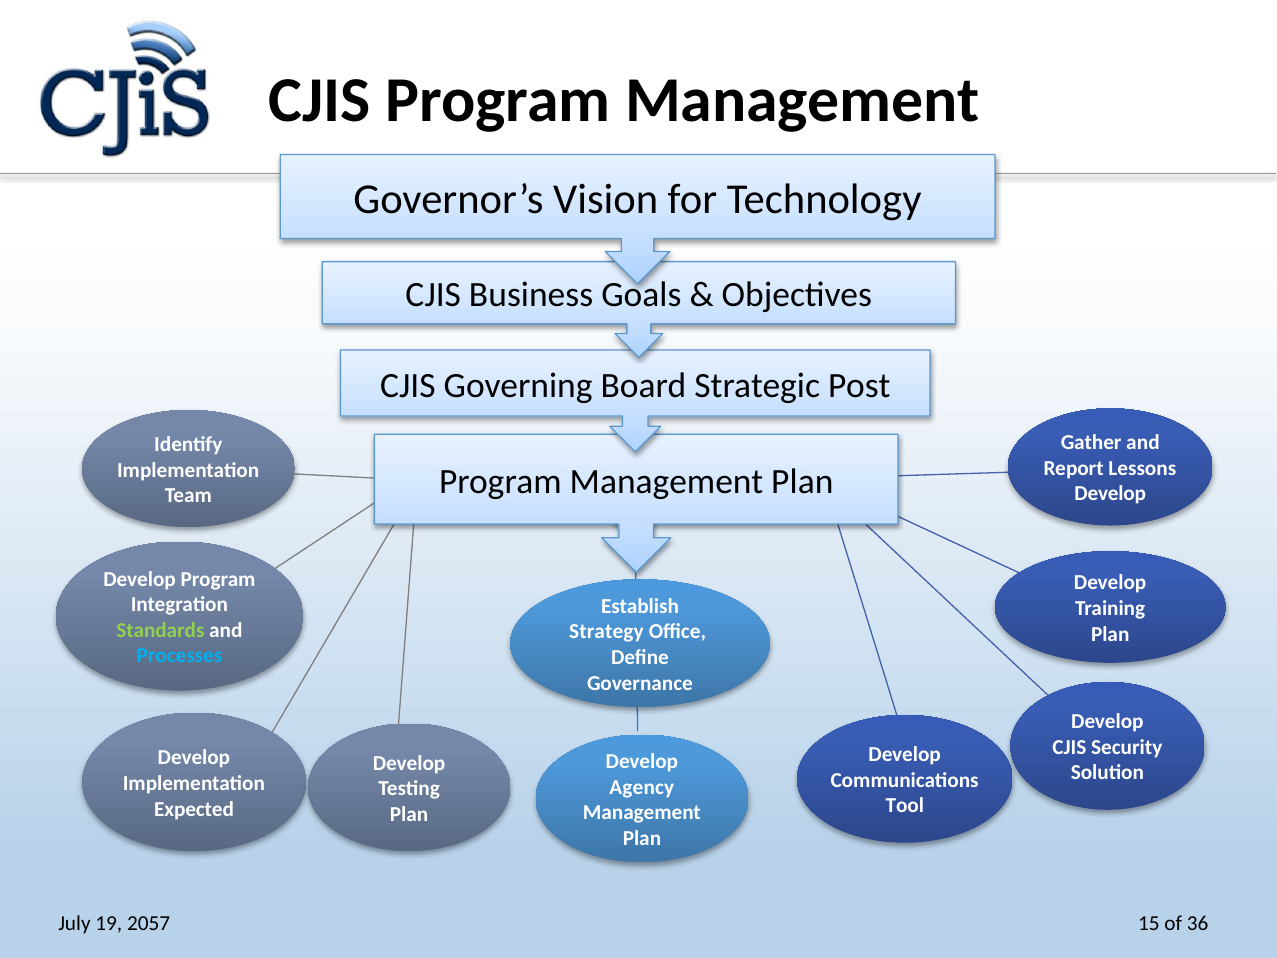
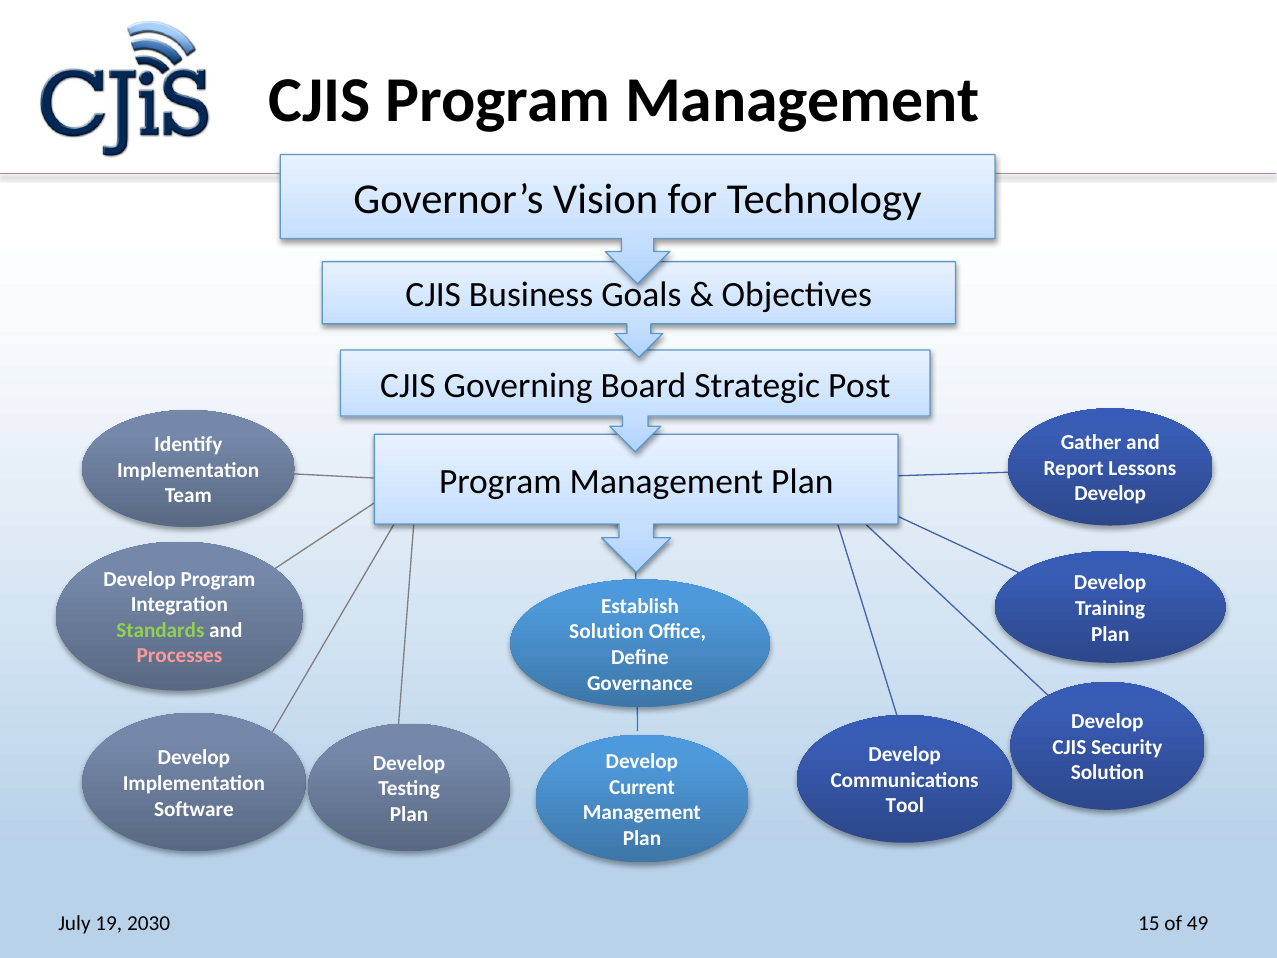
Strategy at (606, 632): Strategy -> Solution
Processes colour: light blue -> pink
Agency: Agency -> Current
Expected: Expected -> Software
2057: 2057 -> 2030
36: 36 -> 49
